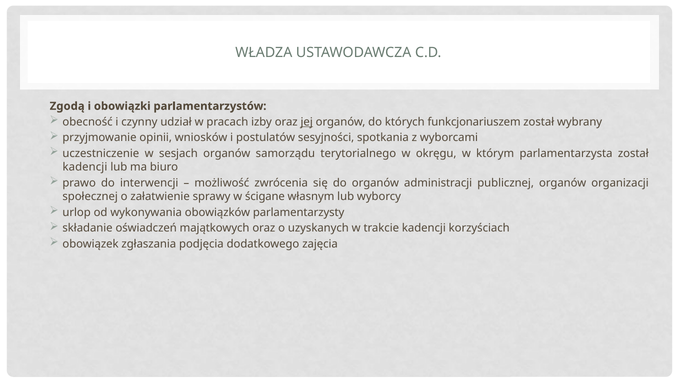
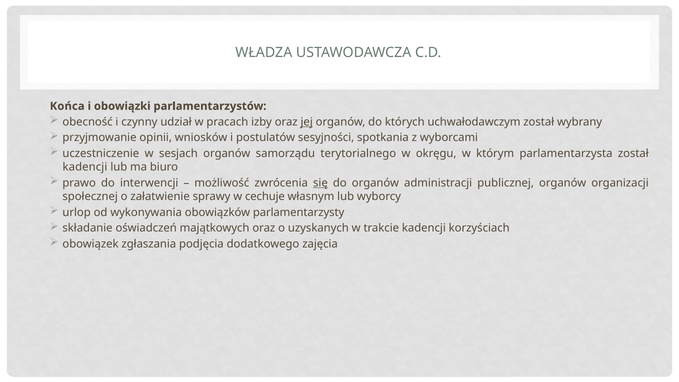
Zgodą: Zgodą -> Końca
funkcjonariuszem: funkcjonariuszem -> uchwałodawczym
się underline: none -> present
ścigane: ścigane -> cechuje
